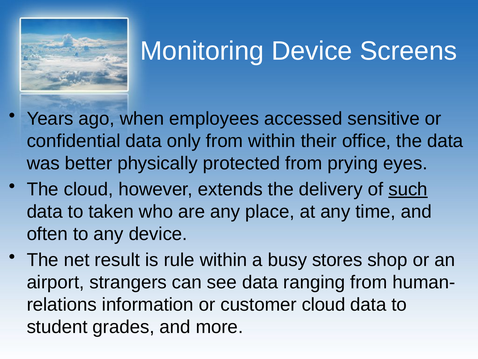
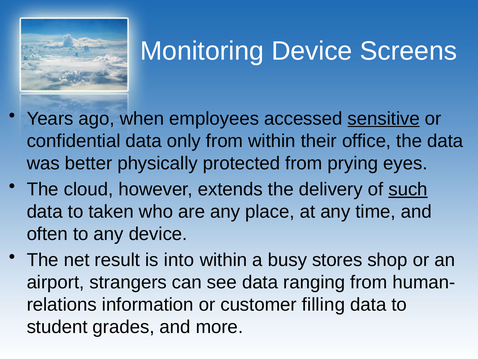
sensitive underline: none -> present
rule: rule -> into
customer cloud: cloud -> filling
